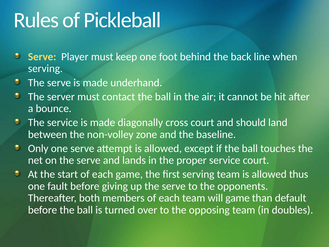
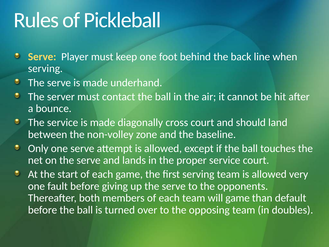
thus: thus -> very
